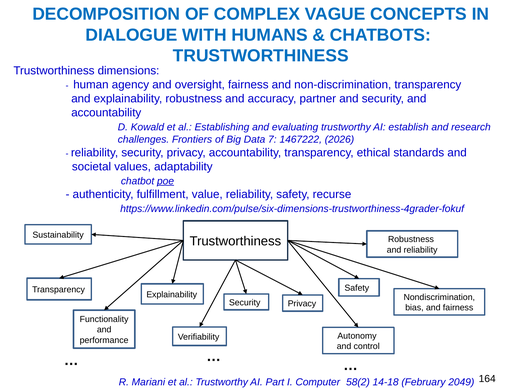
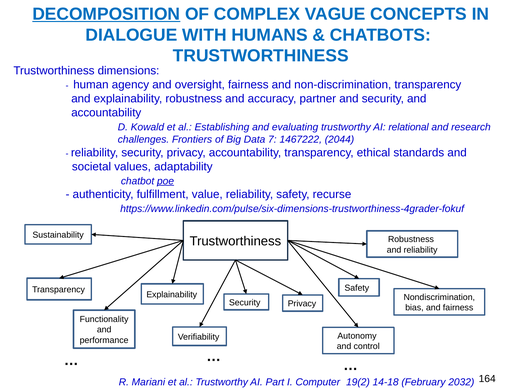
DECOMPOSITION underline: none -> present
establish: establish -> relational
2026: 2026 -> 2044
58(2: 58(2 -> 19(2
2049: 2049 -> 2032
